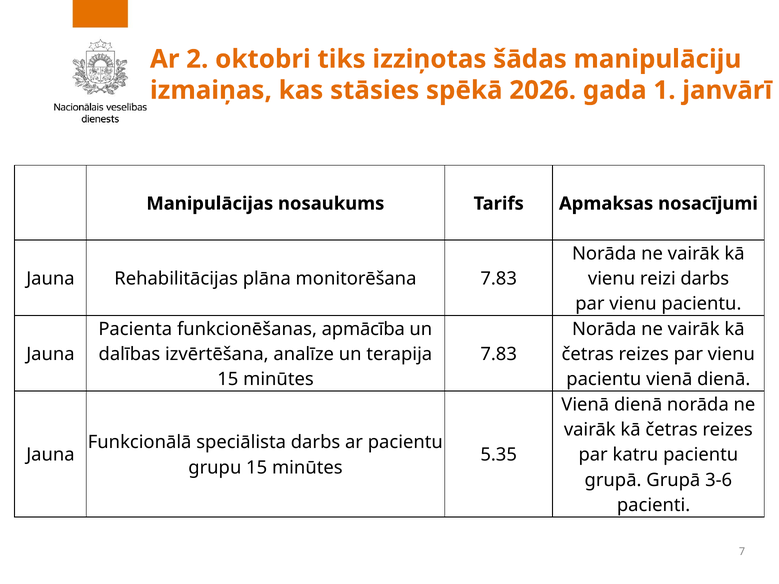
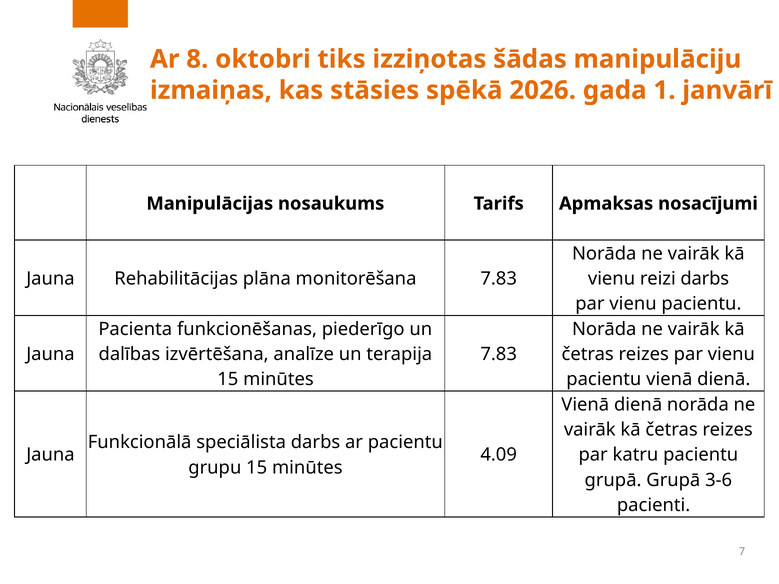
2: 2 -> 8
apmācība: apmācība -> piederīgo
5.35: 5.35 -> 4.09
